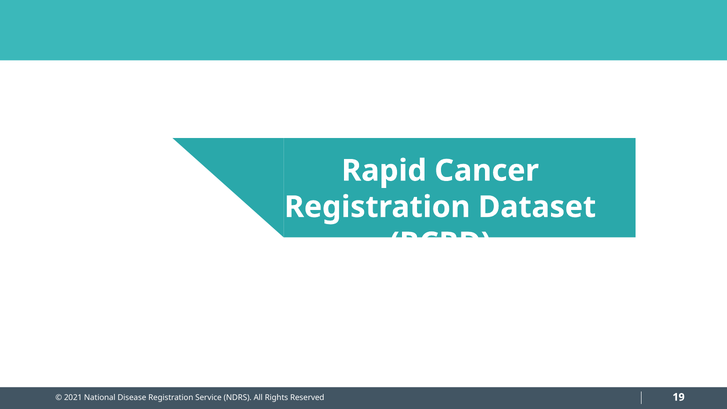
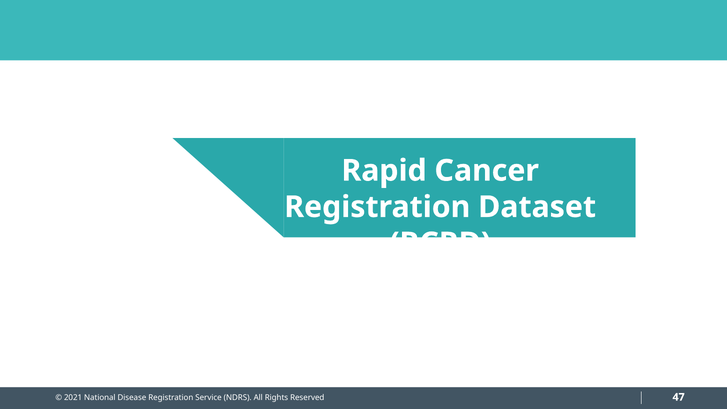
19: 19 -> 47
